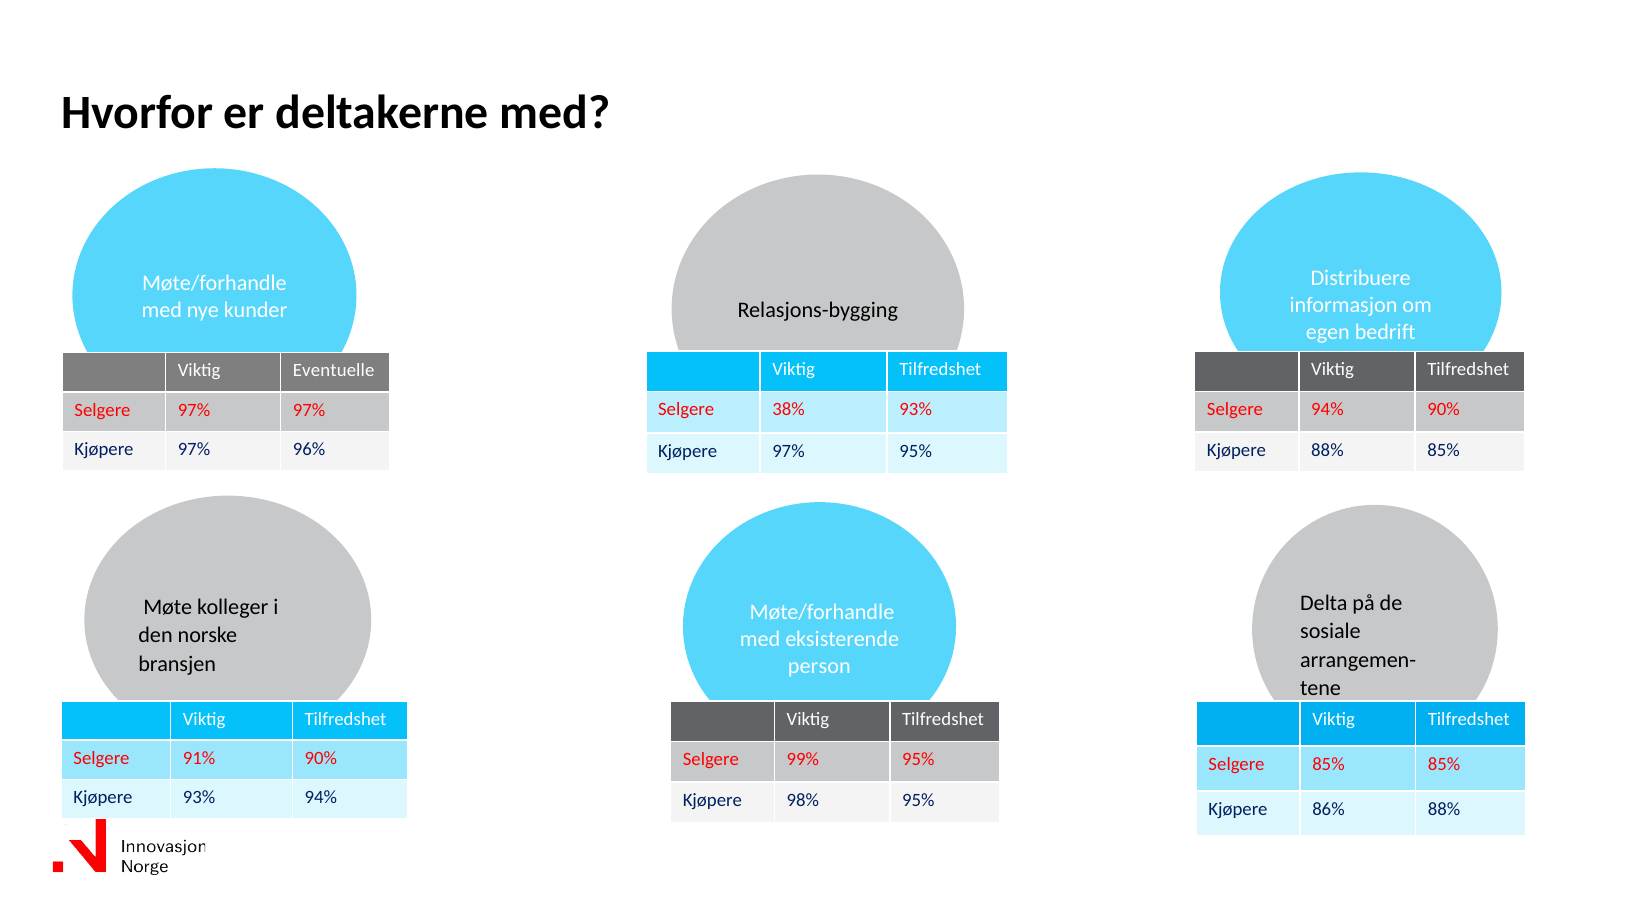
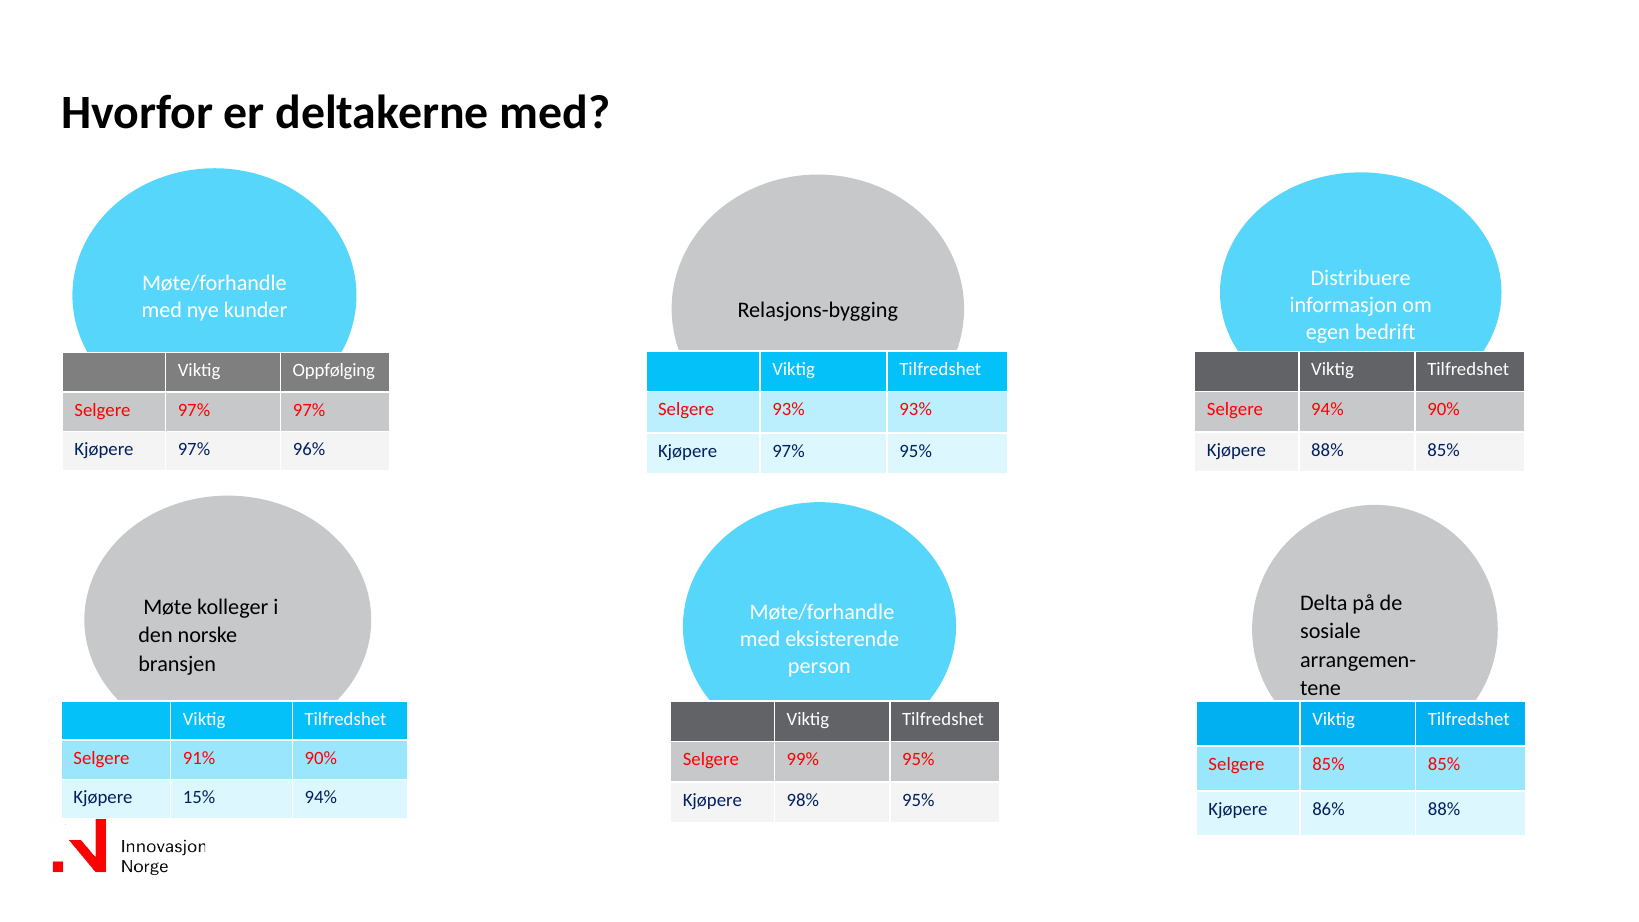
Eventuelle: Eventuelle -> Oppfølging
Selgere 38%: 38% -> 93%
Kjøpere 93%: 93% -> 15%
